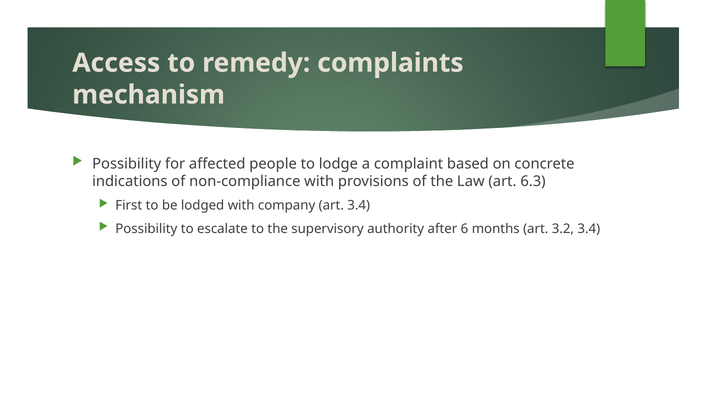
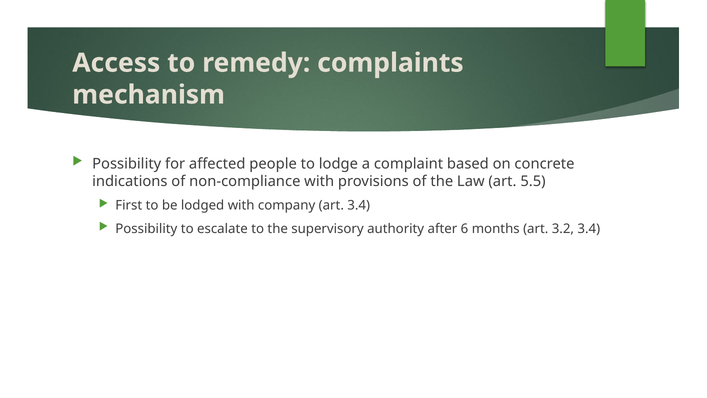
6.3: 6.3 -> 5.5
